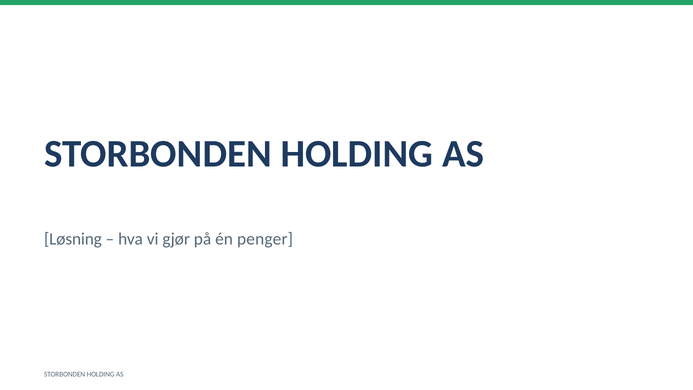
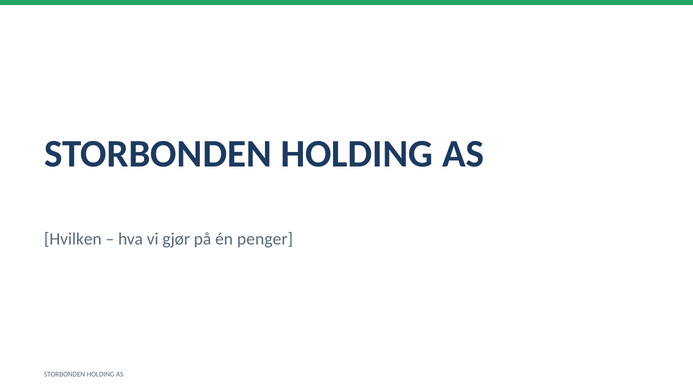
Løsning: Løsning -> Hvilken
